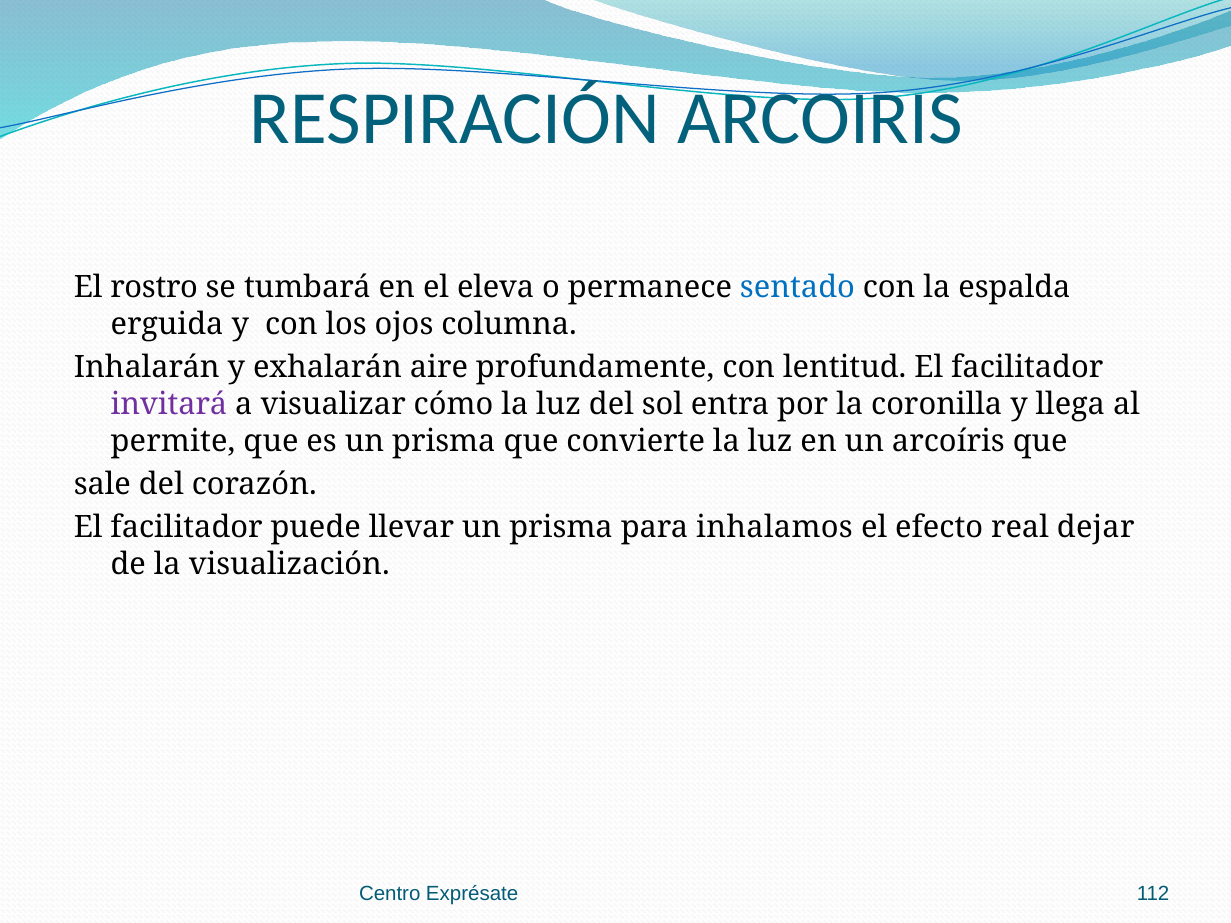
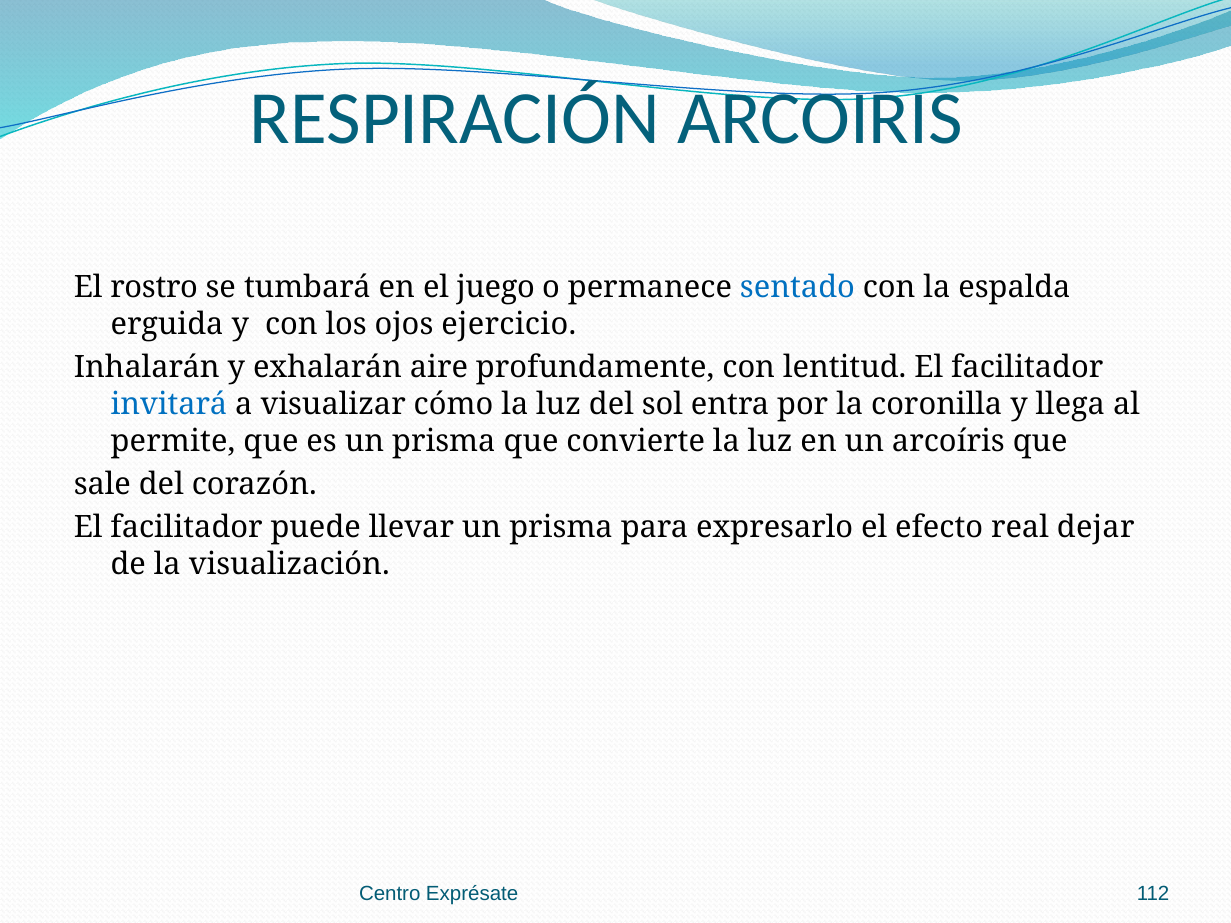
eleva: eleva -> juego
columna: columna -> ejercicio
invitará colour: purple -> blue
inhalamos: inhalamos -> expresarlo
